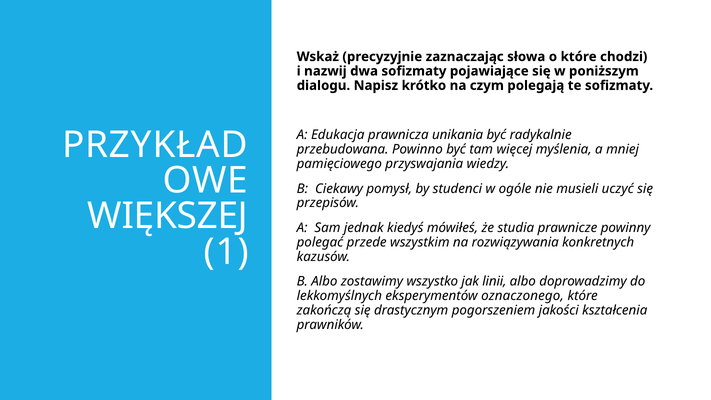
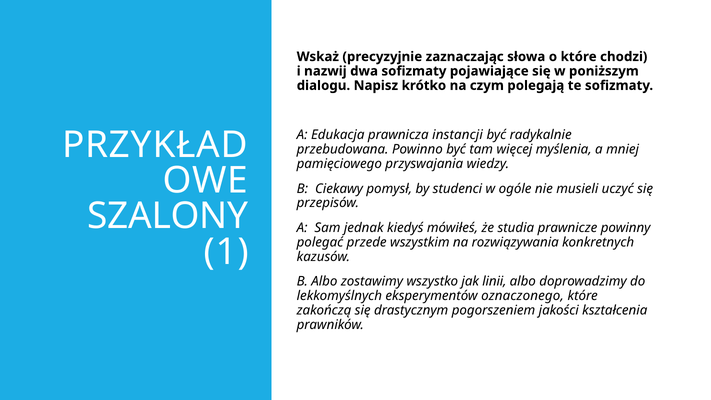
unikania: unikania -> instancji
WIĘKSZEJ: WIĘKSZEJ -> SZALONY
